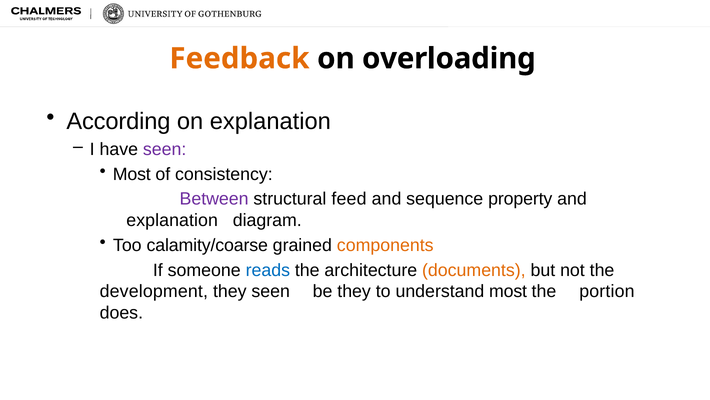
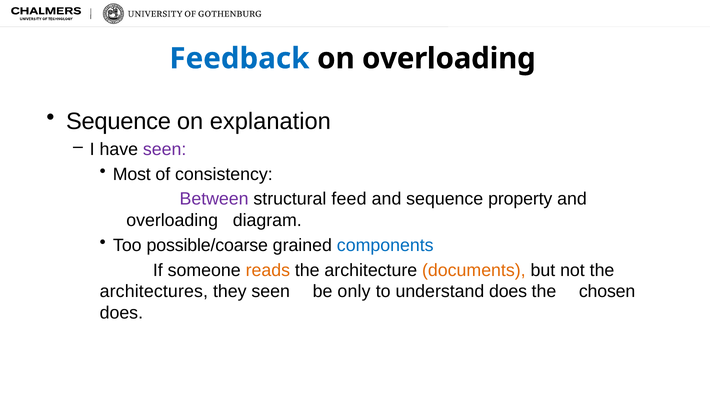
Feedback colour: orange -> blue
According at (118, 121): According -> Sequence
explanation at (172, 220): explanation -> overloading
calamity/coarse: calamity/coarse -> possible/coarse
components colour: orange -> blue
reads colour: blue -> orange
development: development -> architectures
be they: they -> only
understand most: most -> does
portion: portion -> chosen
